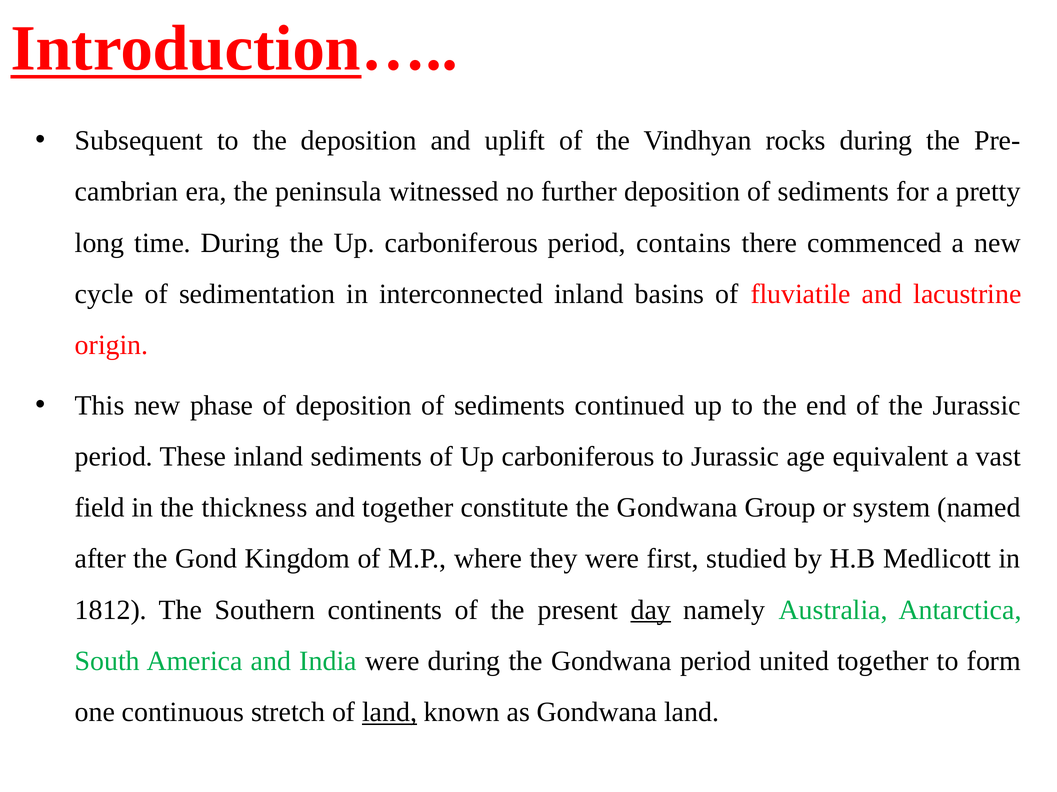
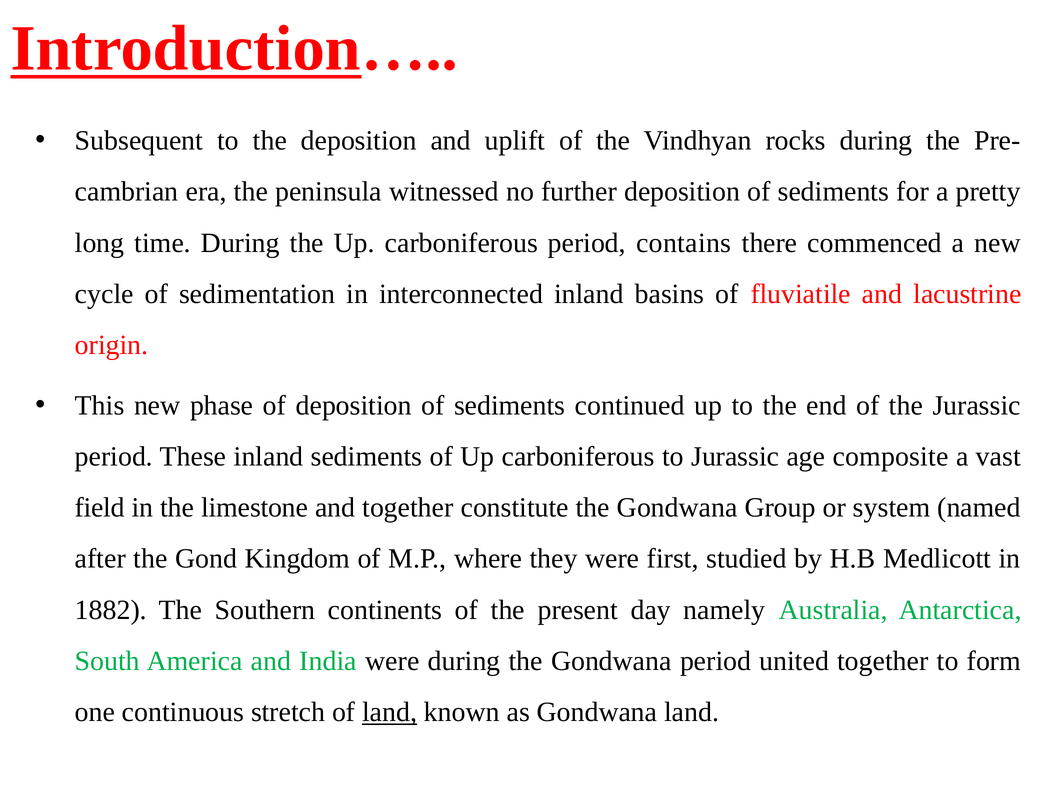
equivalent: equivalent -> composite
thickness: thickness -> limestone
1812: 1812 -> 1882
day underline: present -> none
